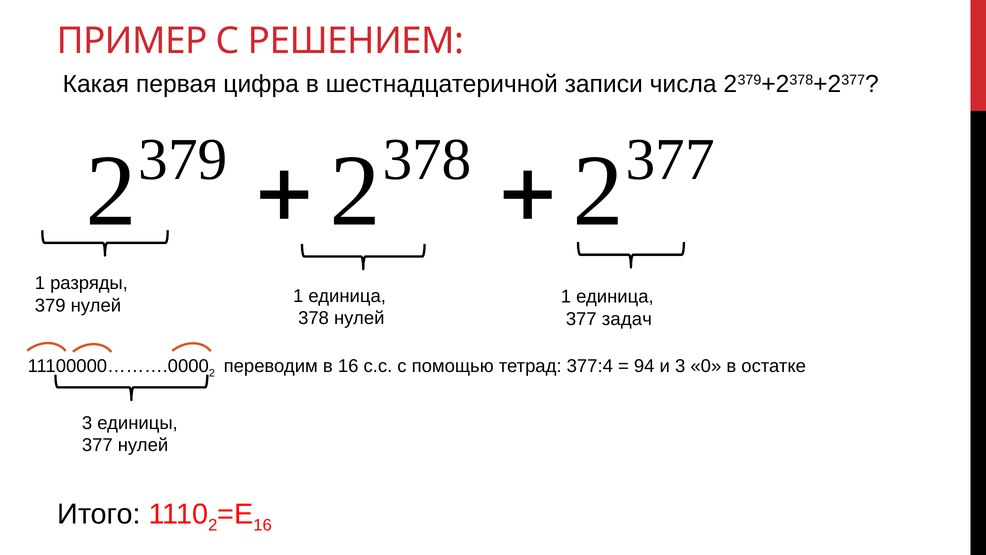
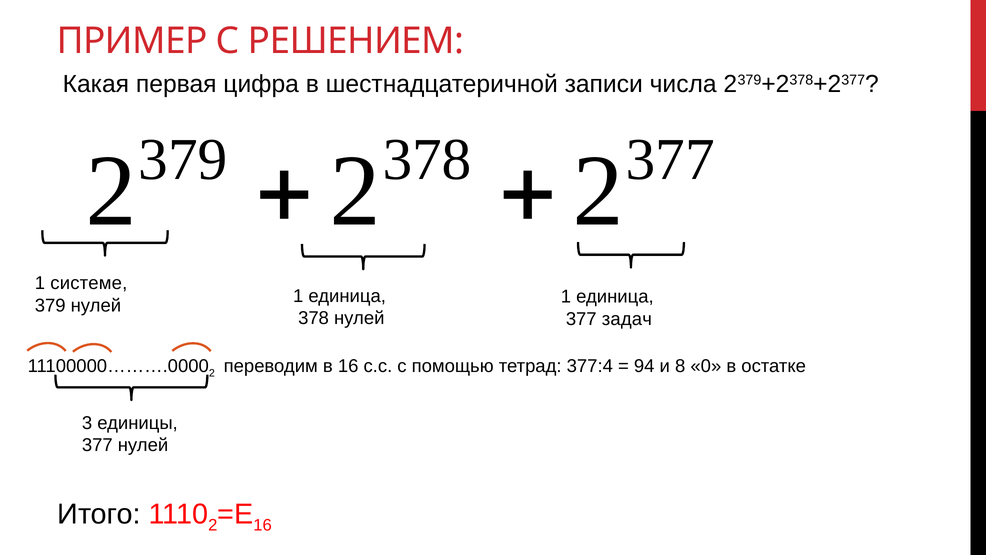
разряды: разряды -> системе
и 3: 3 -> 8
